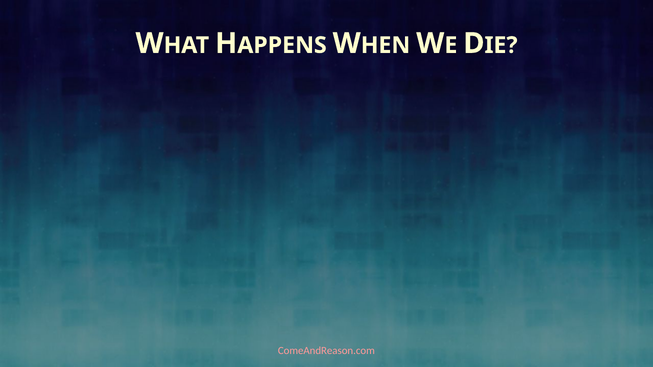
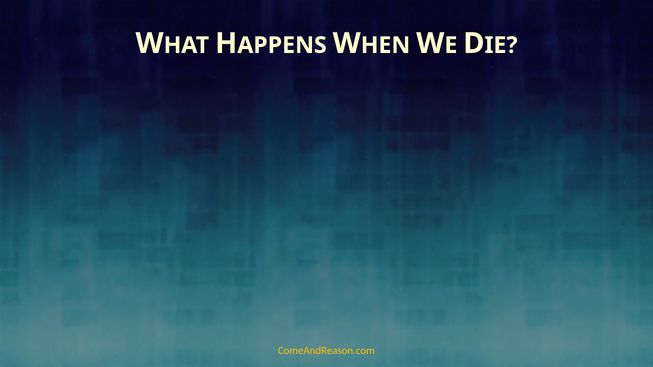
ComeAndReason.com colour: pink -> yellow
